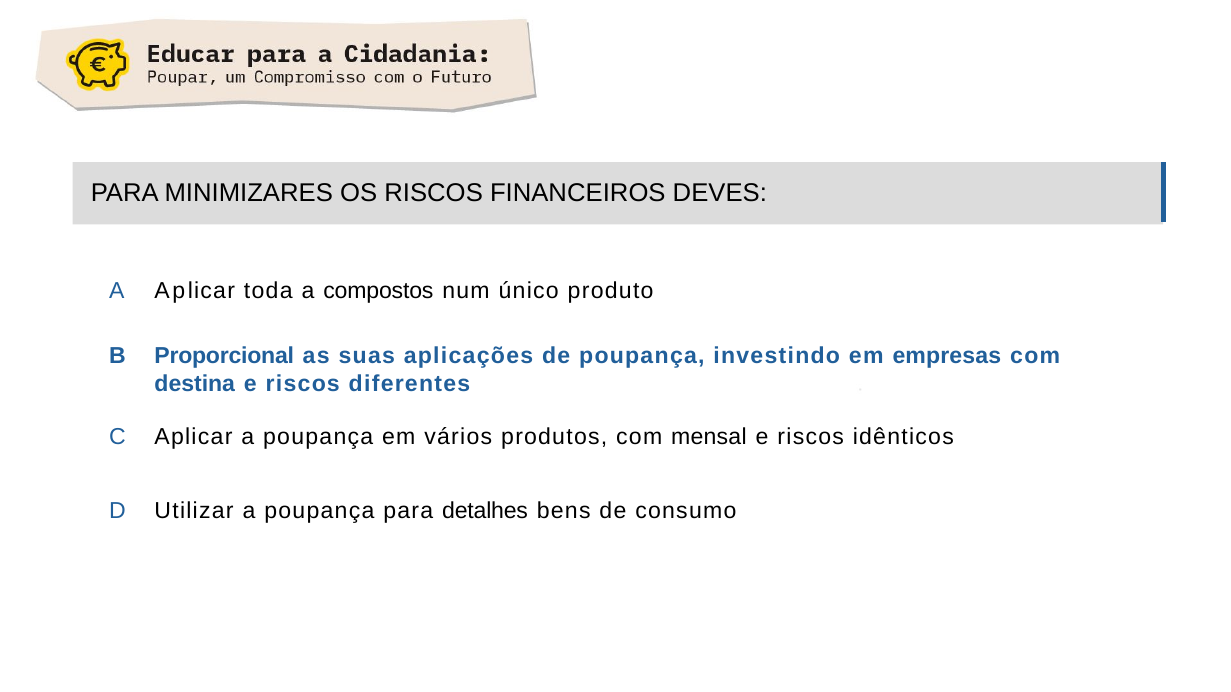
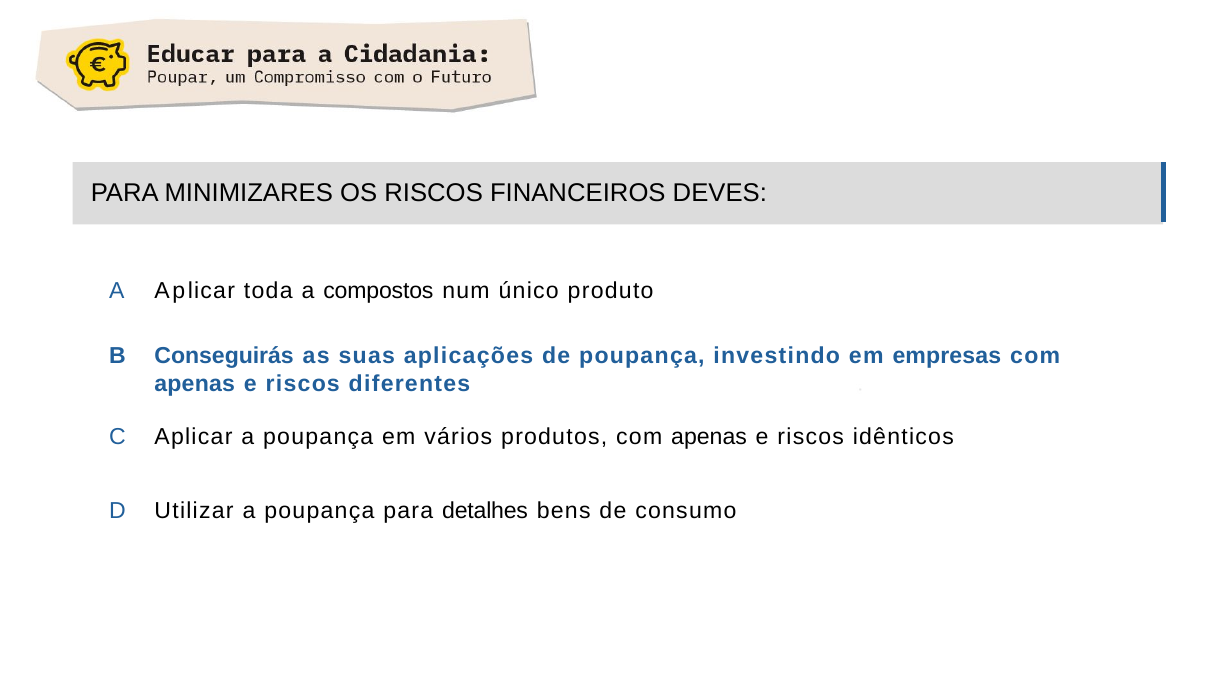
Proporcional: Proporcional -> Conseguirás
destina at (195, 384): destina -> apenas
produtos com mensal: mensal -> apenas
